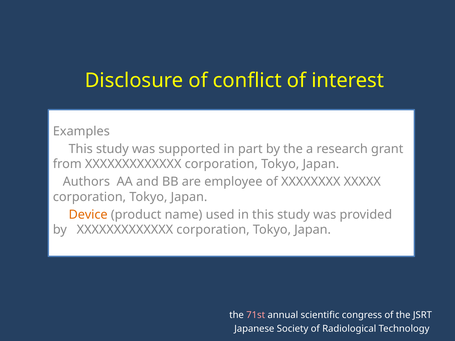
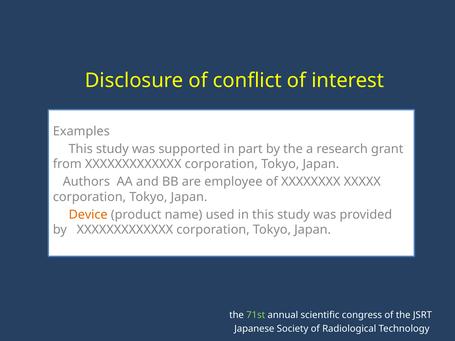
71st colour: pink -> light green
